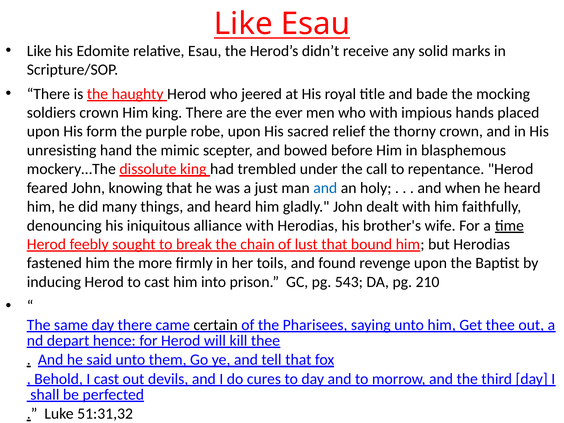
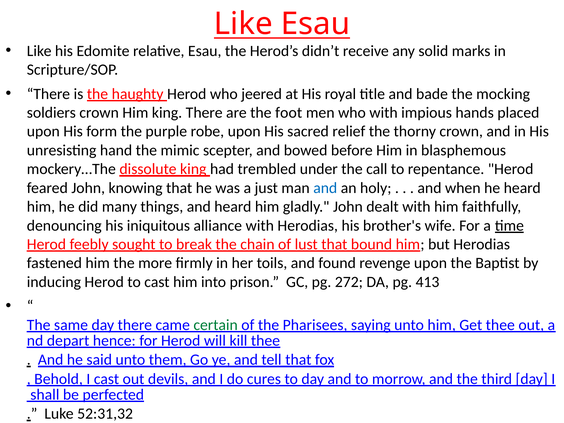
ever: ever -> foot
543: 543 -> 272
210: 210 -> 413
certain colour: black -> green
51:31,32: 51:31,32 -> 52:31,32
